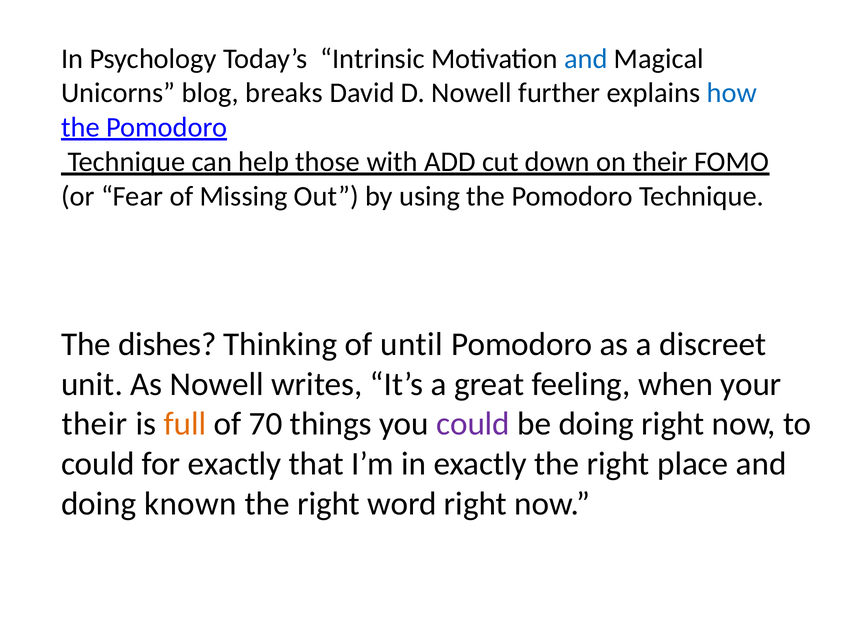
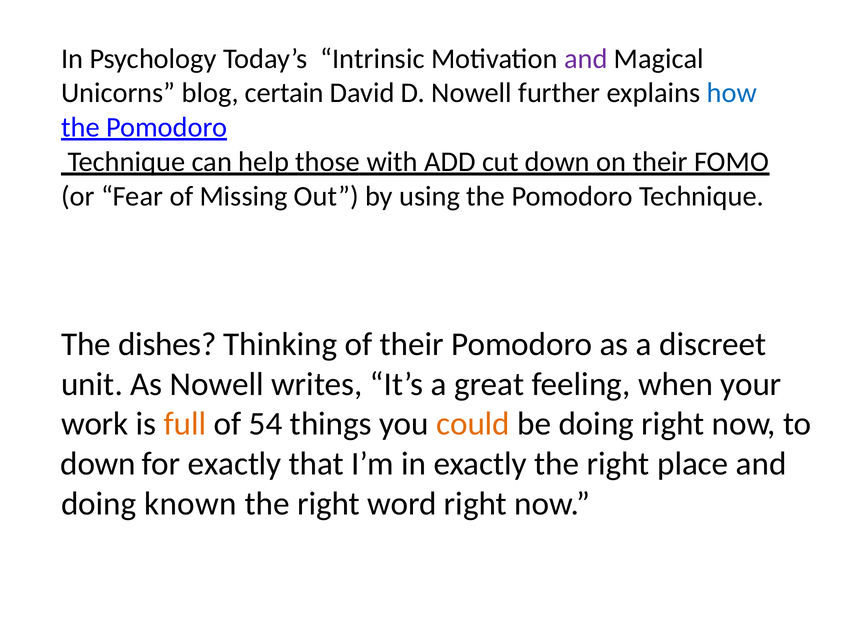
and at (586, 59) colour: blue -> purple
breaks: breaks -> certain
of until: until -> their
their at (94, 424): their -> work
70: 70 -> 54
could at (473, 424) colour: purple -> orange
could at (98, 464): could -> down
